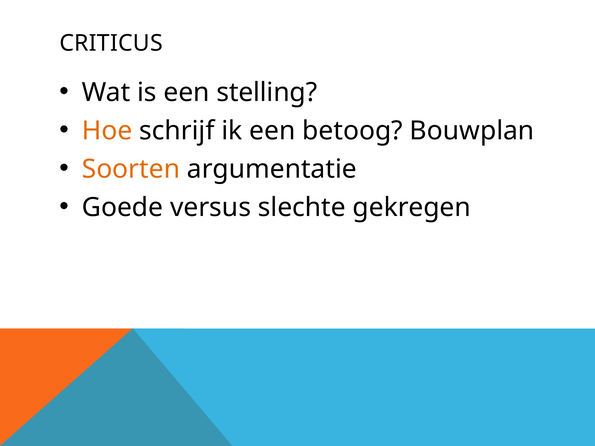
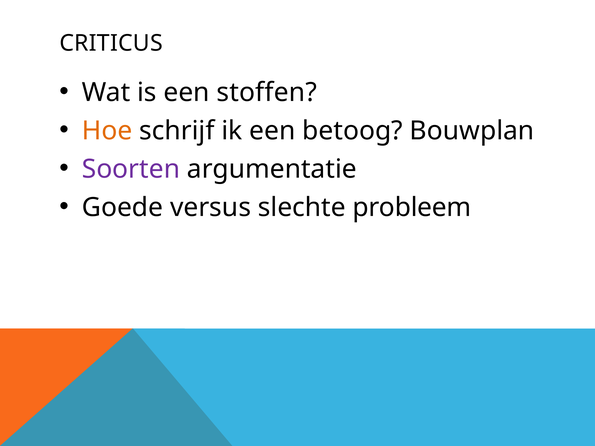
stelling: stelling -> stoffen
Soorten colour: orange -> purple
gekregen: gekregen -> probleem
